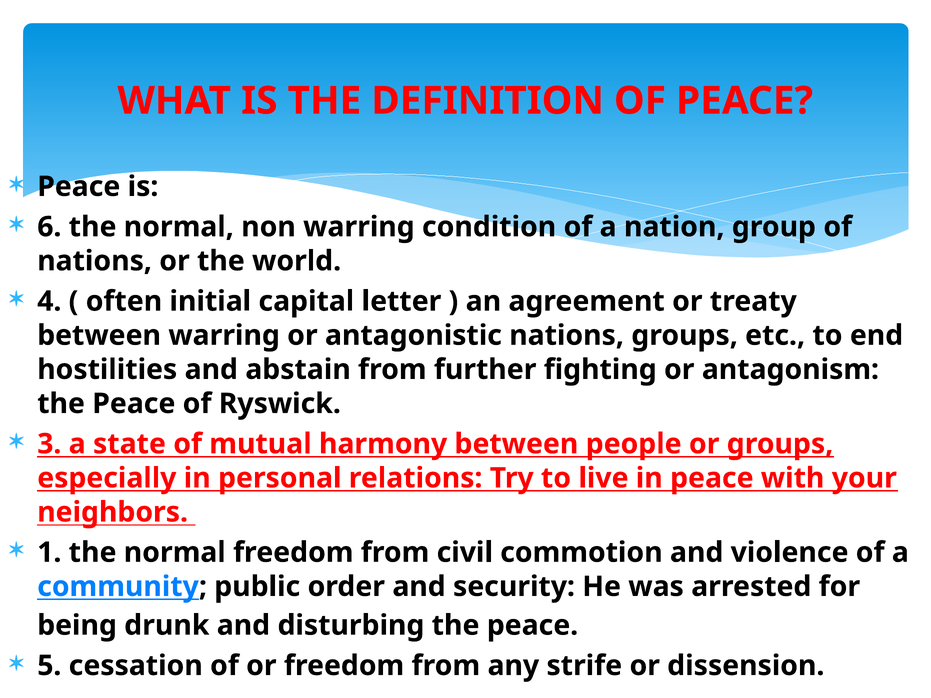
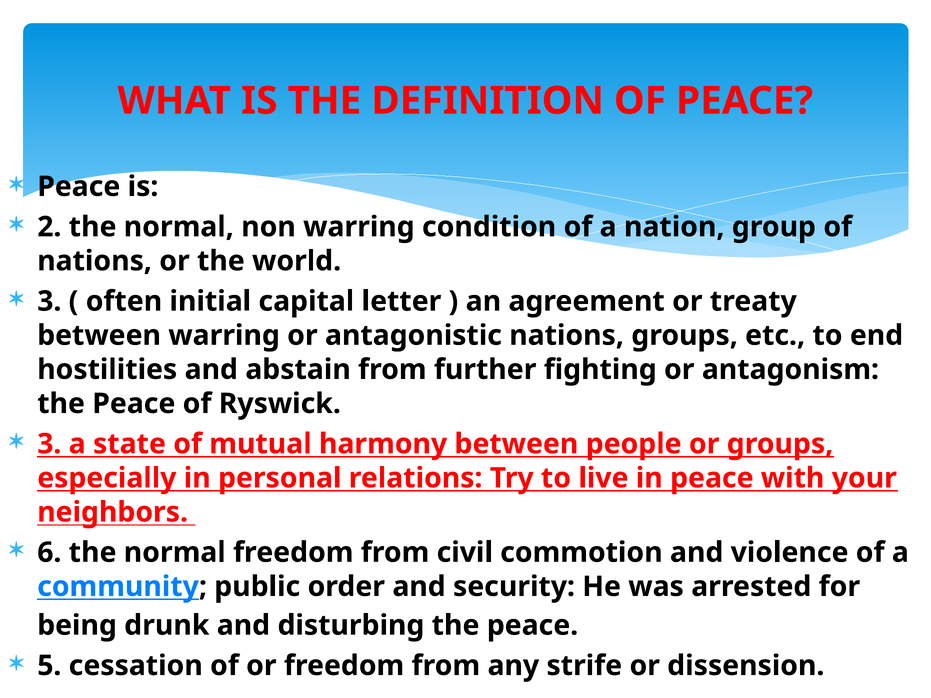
6: 6 -> 2
4 at (49, 301): 4 -> 3
1: 1 -> 6
